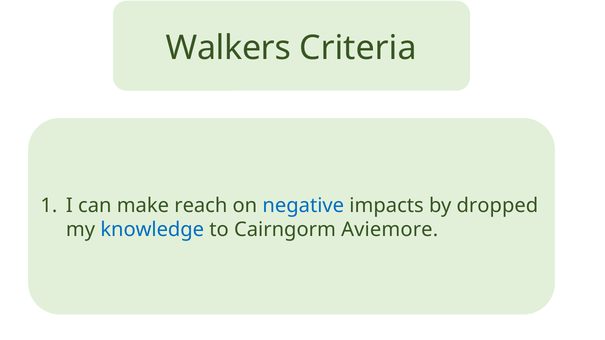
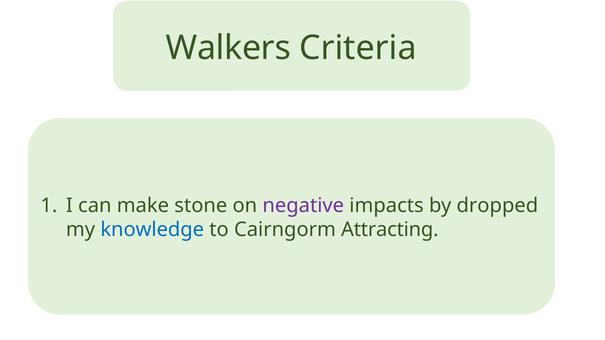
reach: reach -> stone
negative colour: blue -> purple
Aviemore: Aviemore -> Attracting
